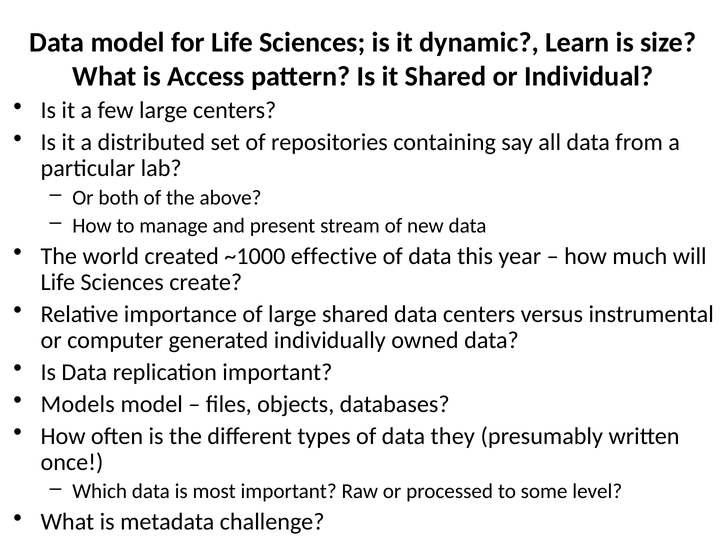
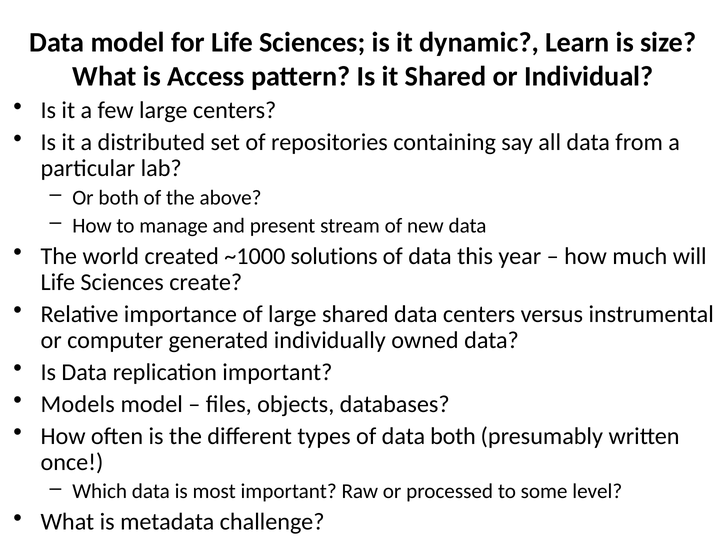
effective: effective -> solutions
data they: they -> both
